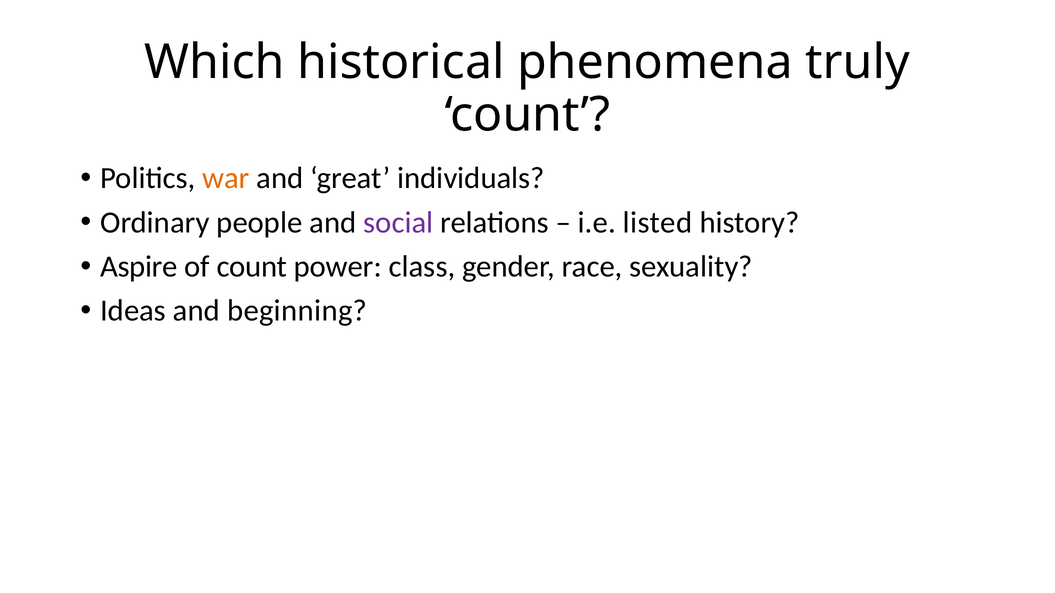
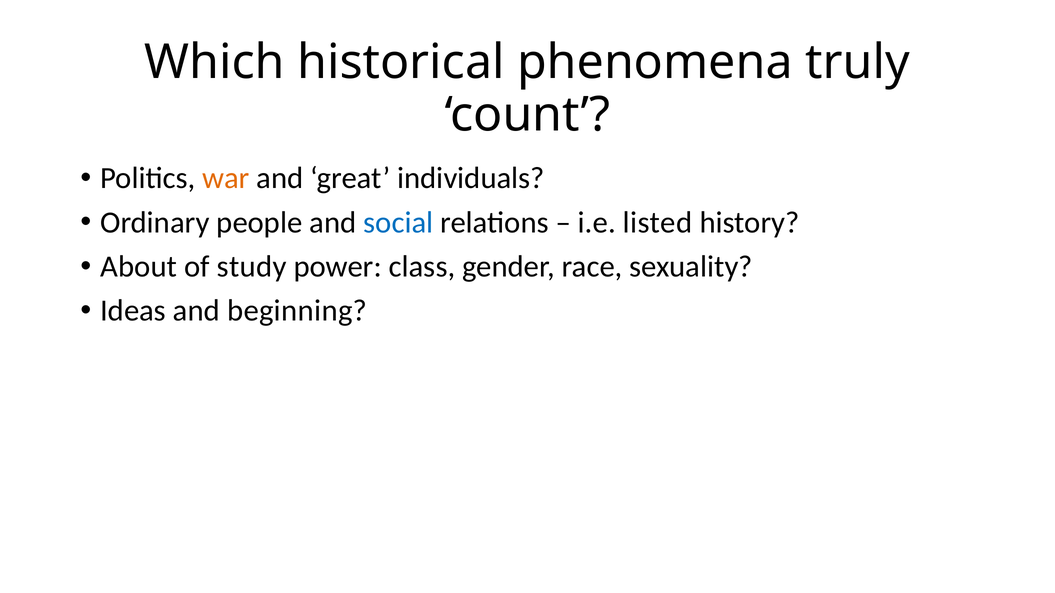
social colour: purple -> blue
Aspire: Aspire -> About
of count: count -> study
